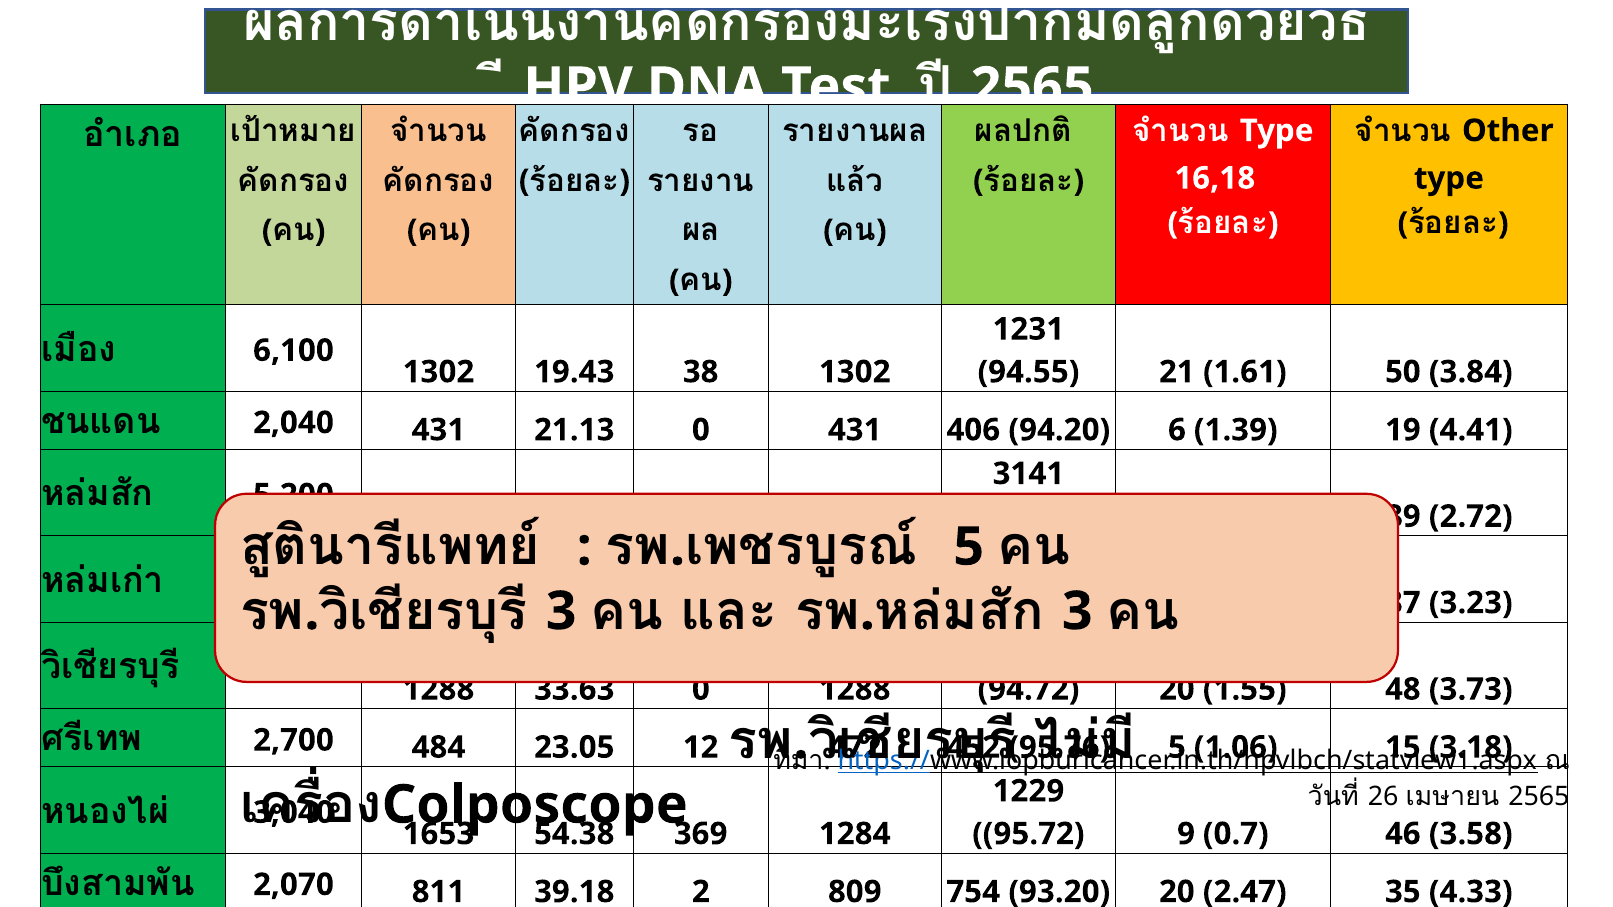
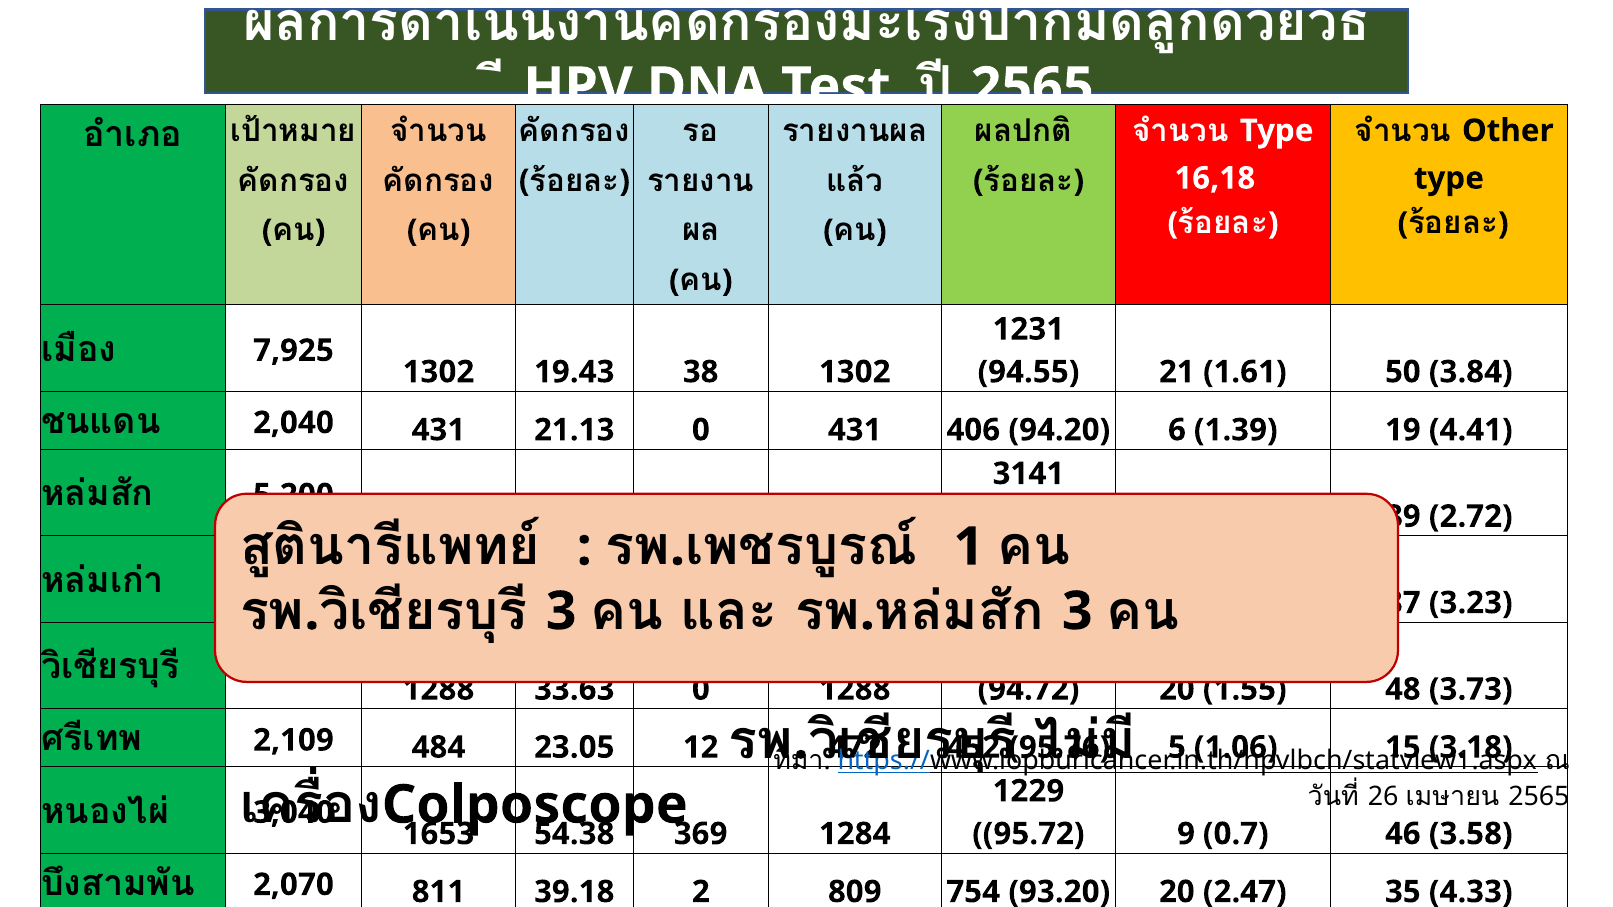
6,100: 6,100 -> 7,925
5 at (969, 547): 5 -> 1
2,700: 2,700 -> 2,109
